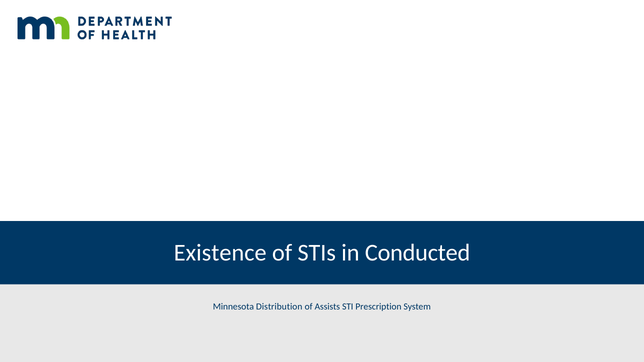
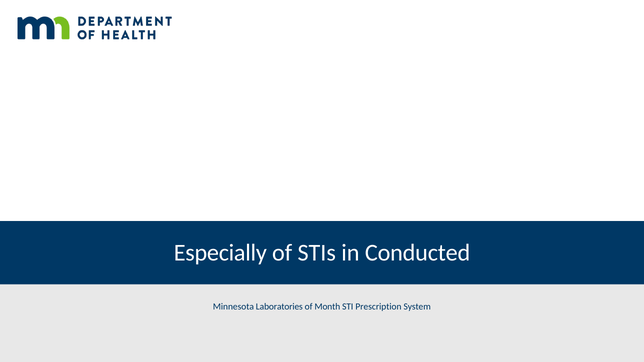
Existence: Existence -> Especially
Distribution: Distribution -> Laboratories
Assists: Assists -> Month
